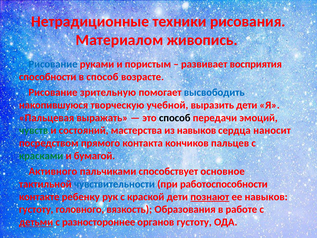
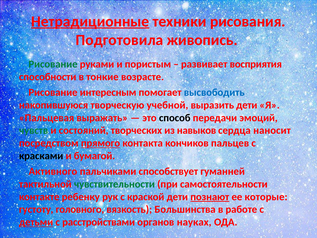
Нетрадиционные underline: none -> present
Материалом: Материалом -> Подготовила
Рисование at (53, 64) colour: blue -> green
в способ: способ -> тонкие
зрительную: зрительную -> интересным
мастерства: мастерства -> творческих
прямого underline: none -> present
красками colour: green -> black
основное: основное -> гуманней
чувствительности colour: blue -> green
работоспособности: работоспособности -> самостоятельности
ее навыков: навыков -> которые
Образования: Образования -> Большинства
разностороннее: разностороннее -> расстройствами
органов густоту: густоту -> науках
